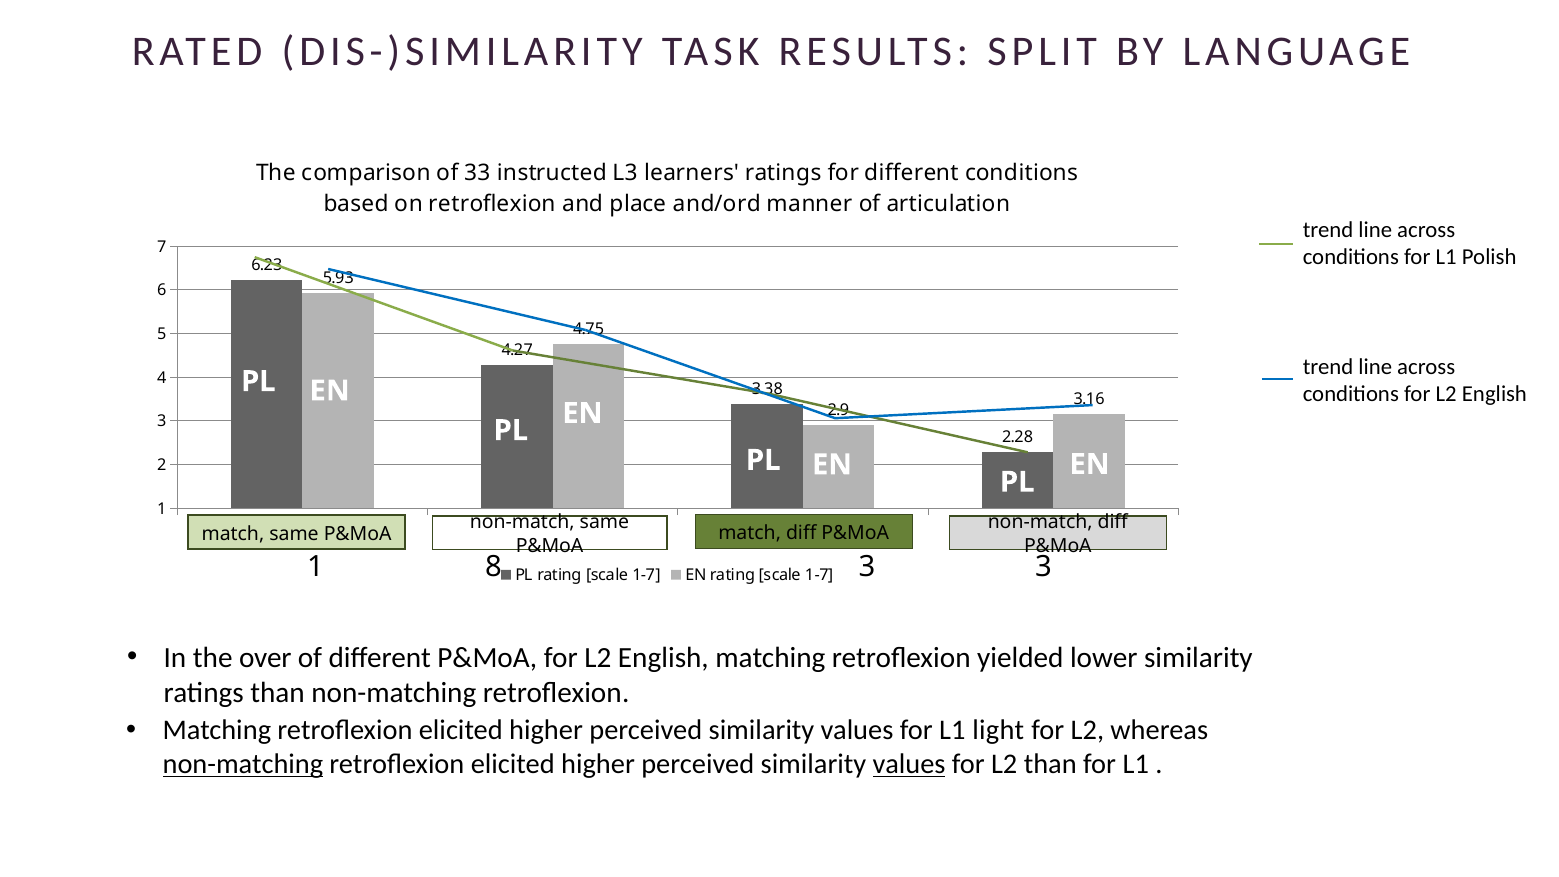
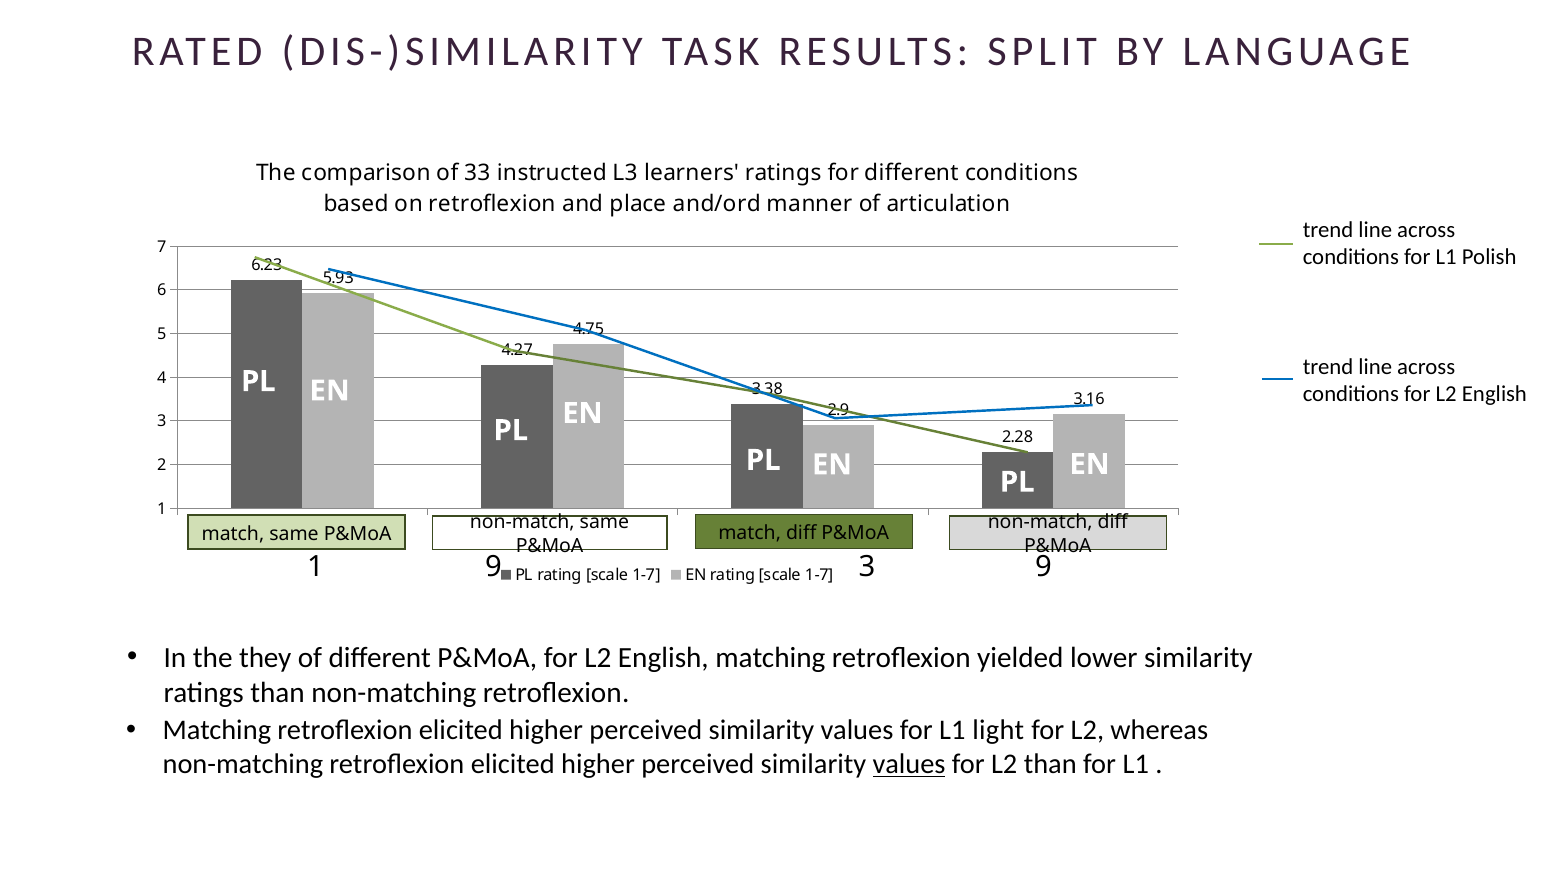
1 8: 8 -> 9
3 3: 3 -> 9
over: over -> they
non-matching at (243, 764) underline: present -> none
